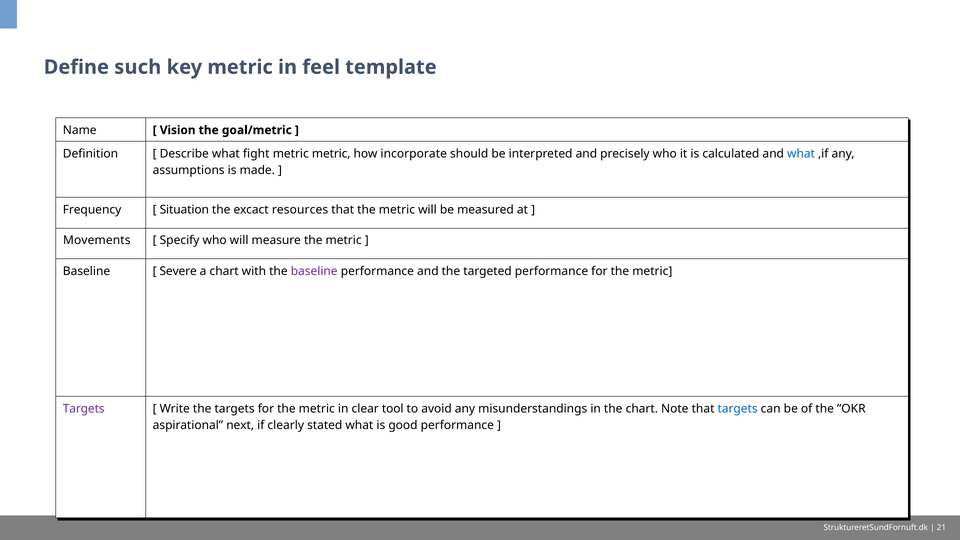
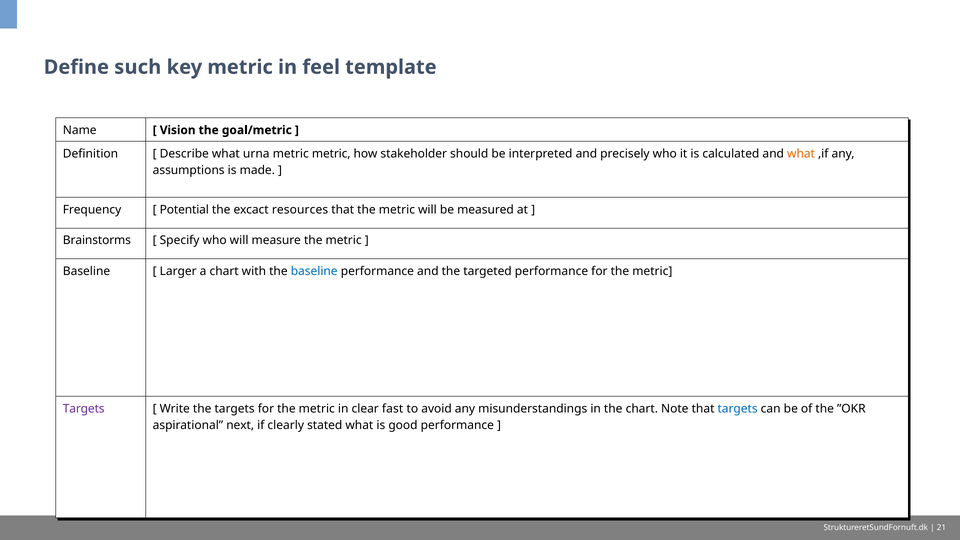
fight: fight -> urna
incorporate: incorporate -> stakeholder
what at (801, 154) colour: blue -> orange
Situation: Situation -> Potential
Movements: Movements -> Brainstorms
Severe: Severe -> Larger
baseline at (314, 271) colour: purple -> blue
tool: tool -> fast
